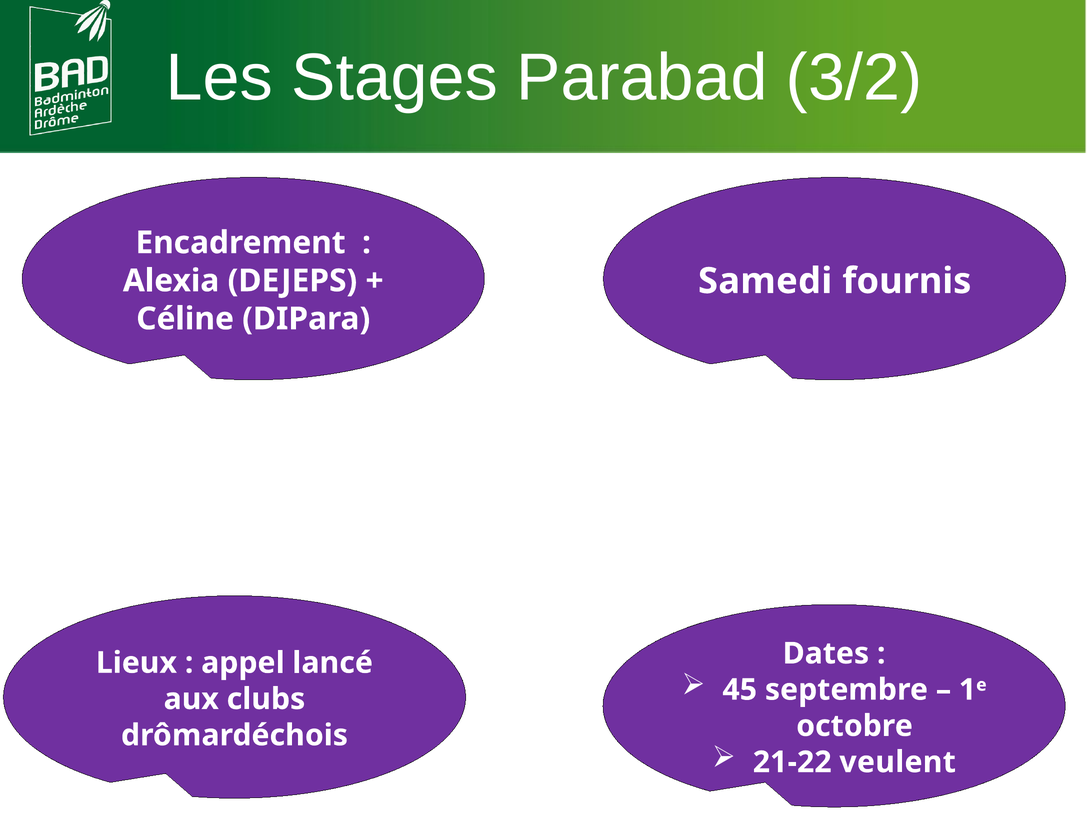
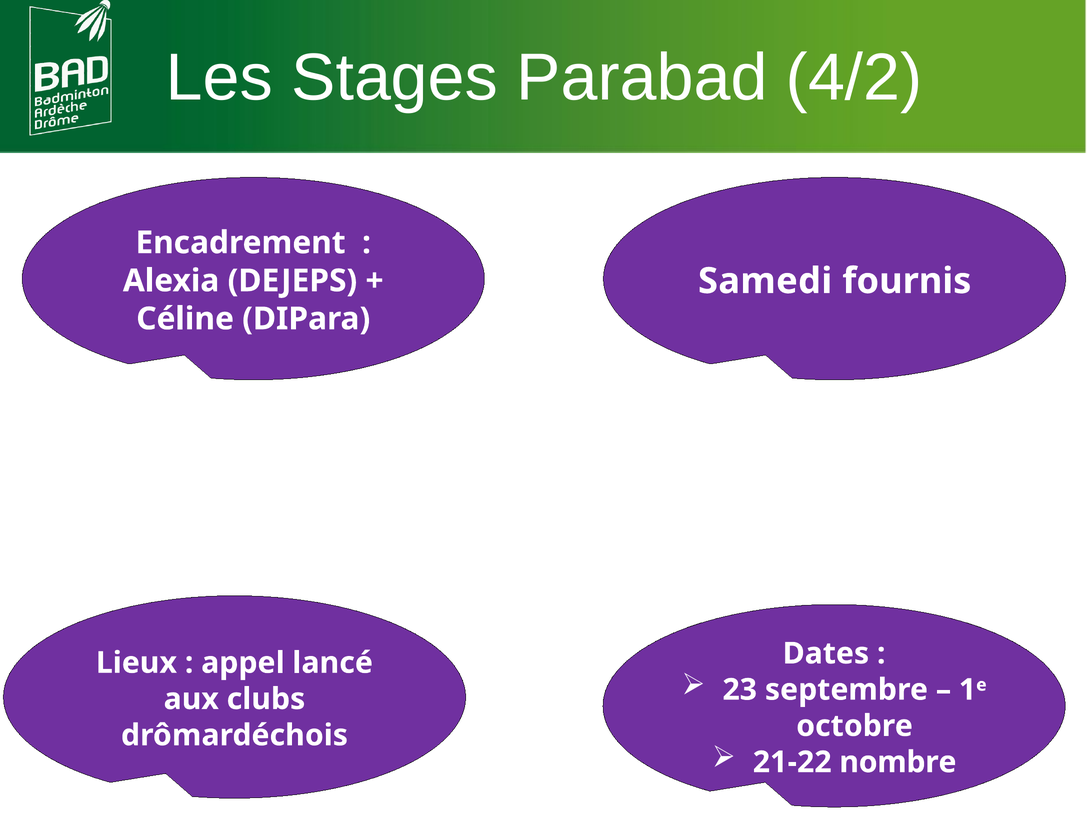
3/2: 3/2 -> 4/2
45: 45 -> 23
veulent: veulent -> nombre
